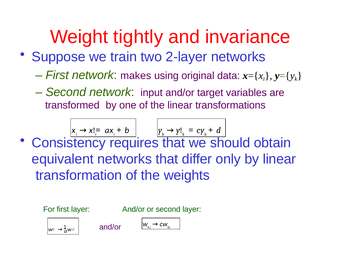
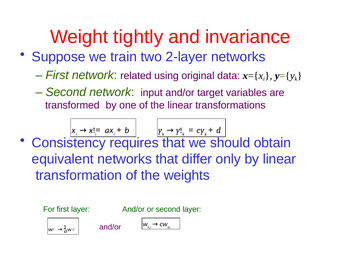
makes: makes -> related
